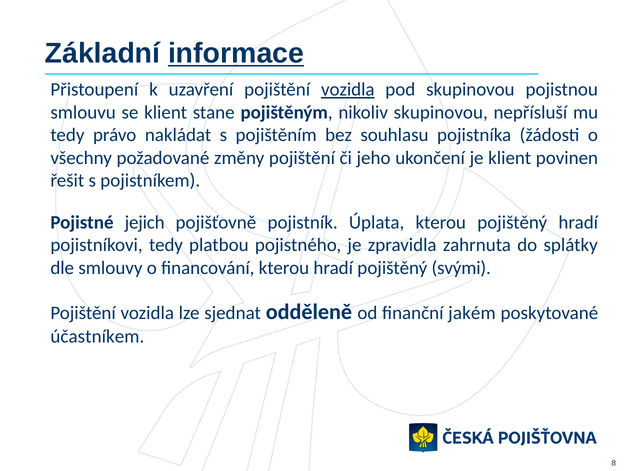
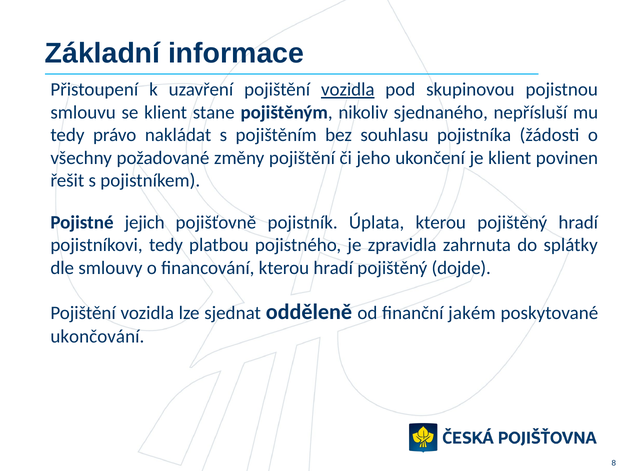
informace underline: present -> none
nikoliv skupinovou: skupinovou -> sjednaného
svými: svými -> dojde
účastníkem: účastníkem -> ukončování
